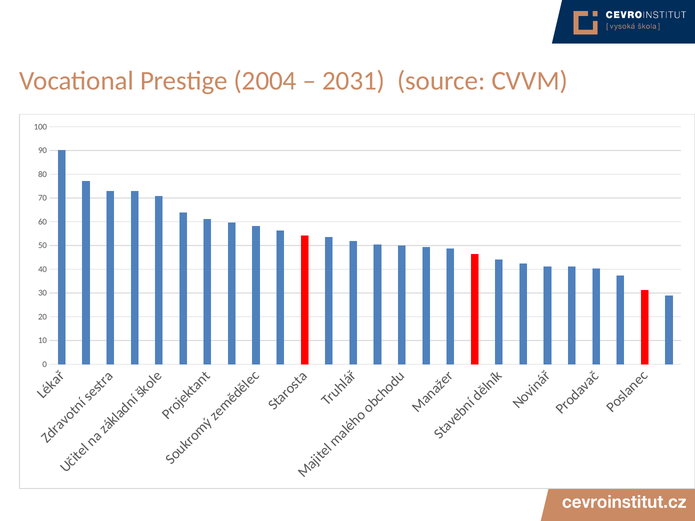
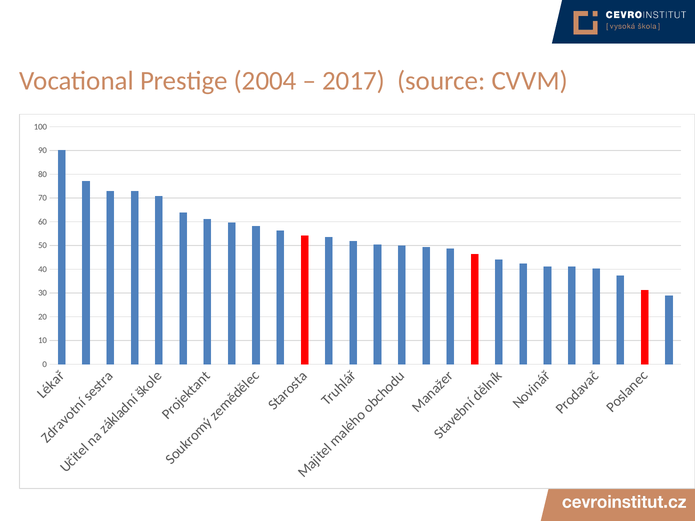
2031: 2031 -> 2017
